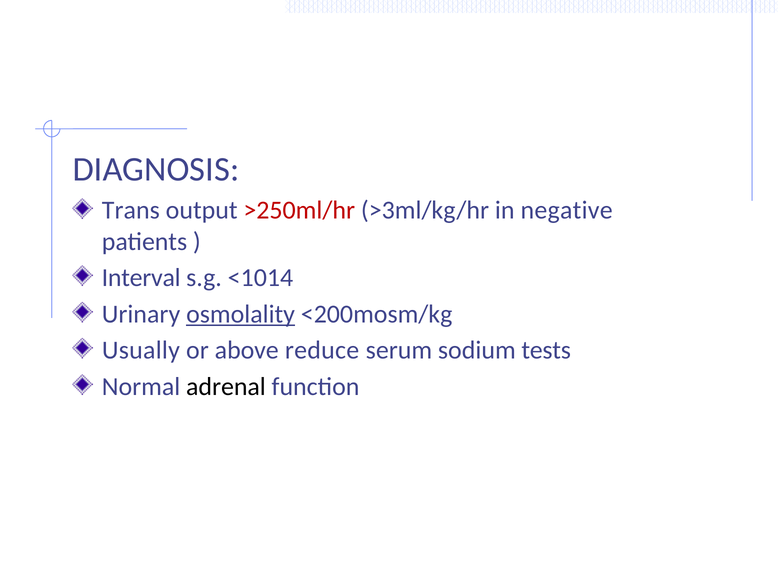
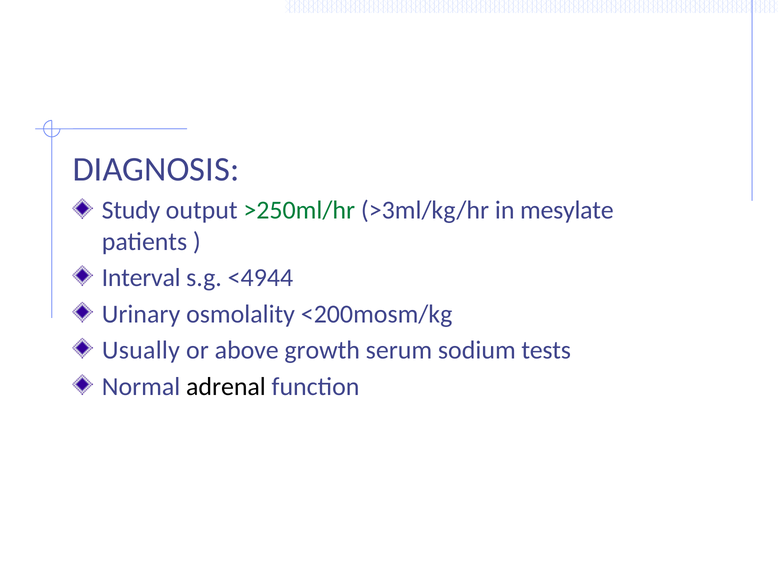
Trans: Trans -> Study
>250ml/hr colour: red -> green
negative: negative -> mesylate
<1014: <1014 -> <4944
osmolality underline: present -> none
reduce: reduce -> growth
